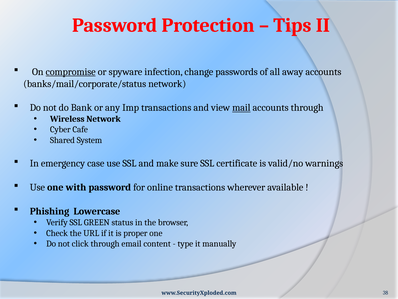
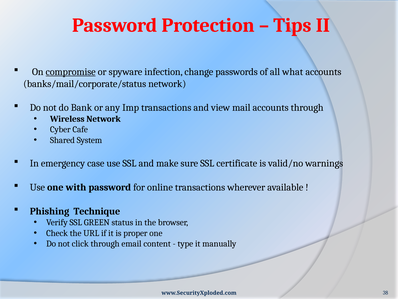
away: away -> what
mail underline: present -> none
Lowercase: Lowercase -> Technique
